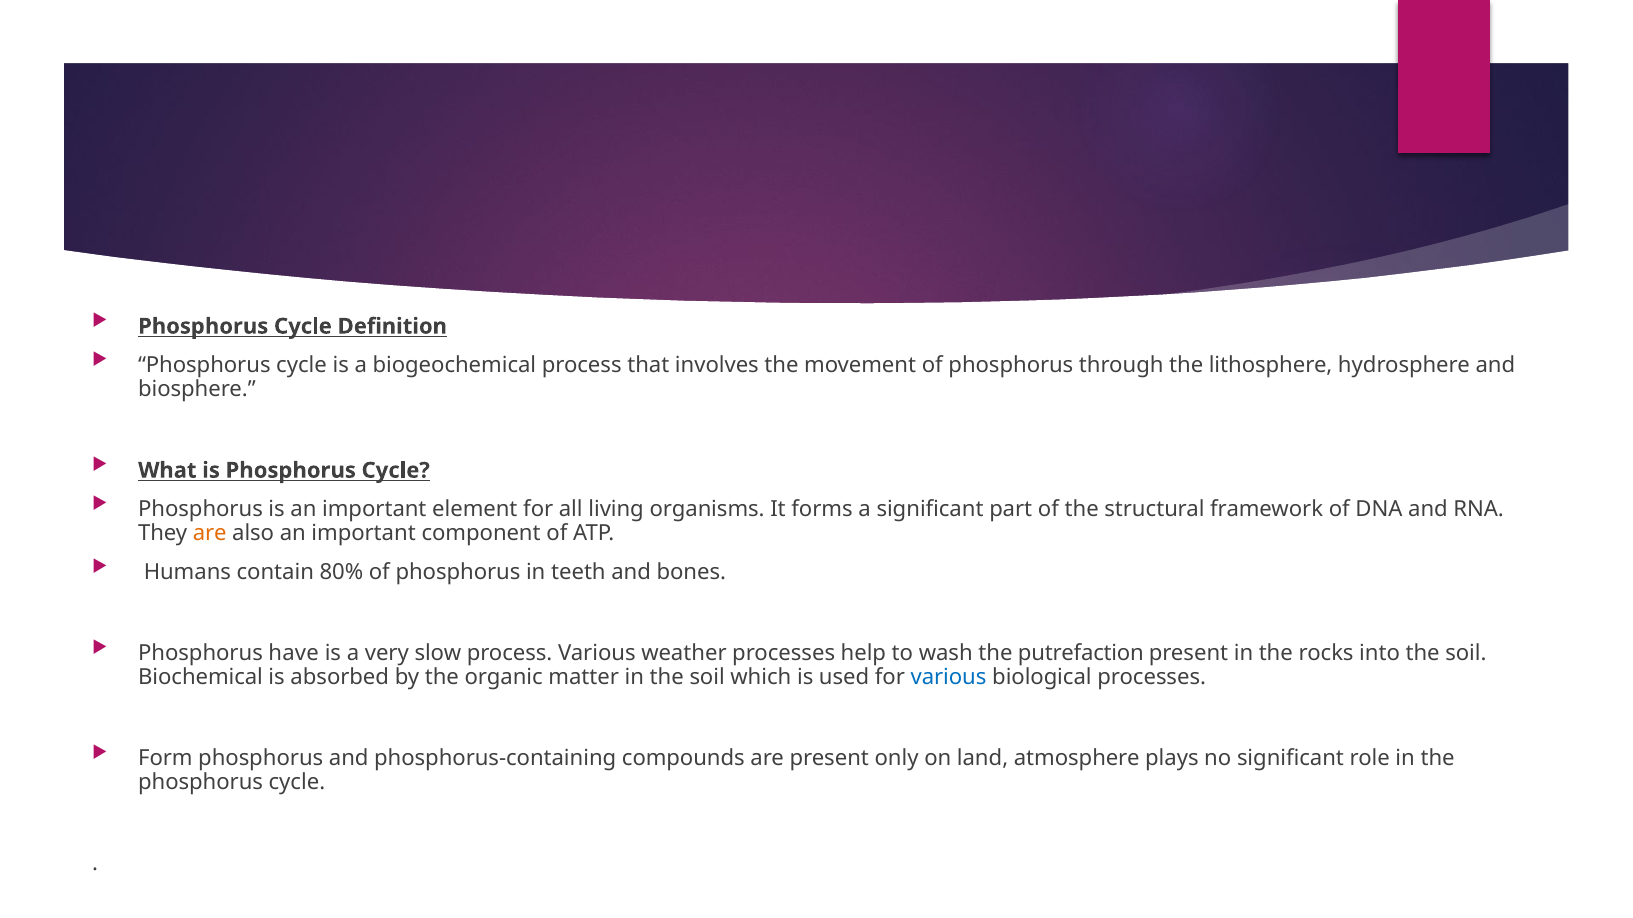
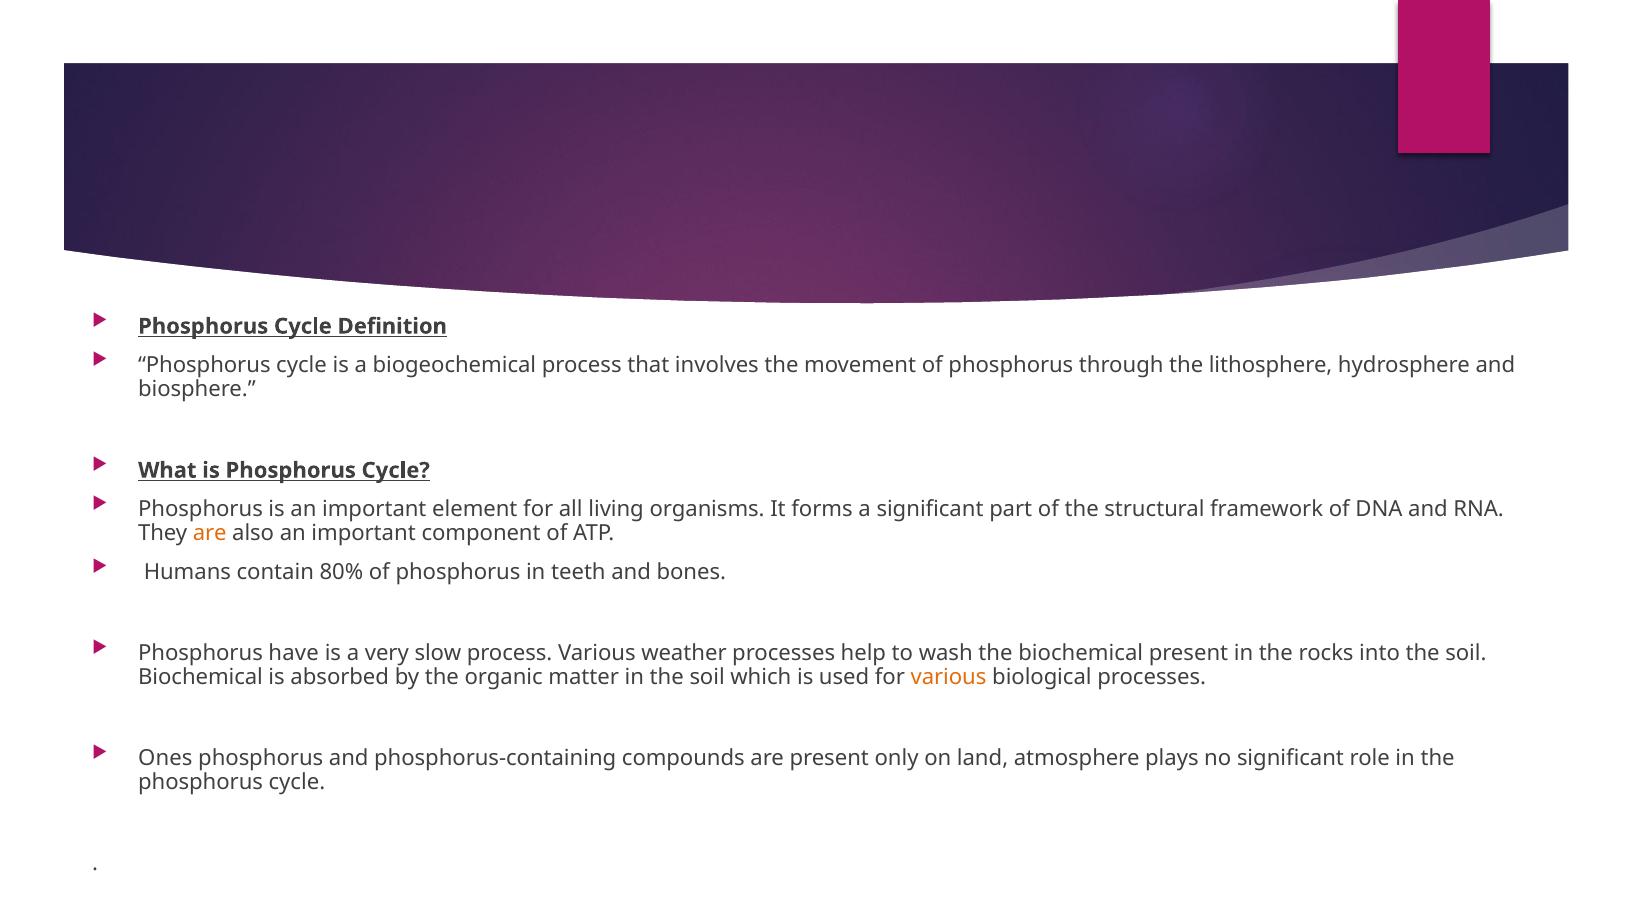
the putrefaction: putrefaction -> biochemical
various at (949, 678) colour: blue -> orange
Form: Form -> Ones
